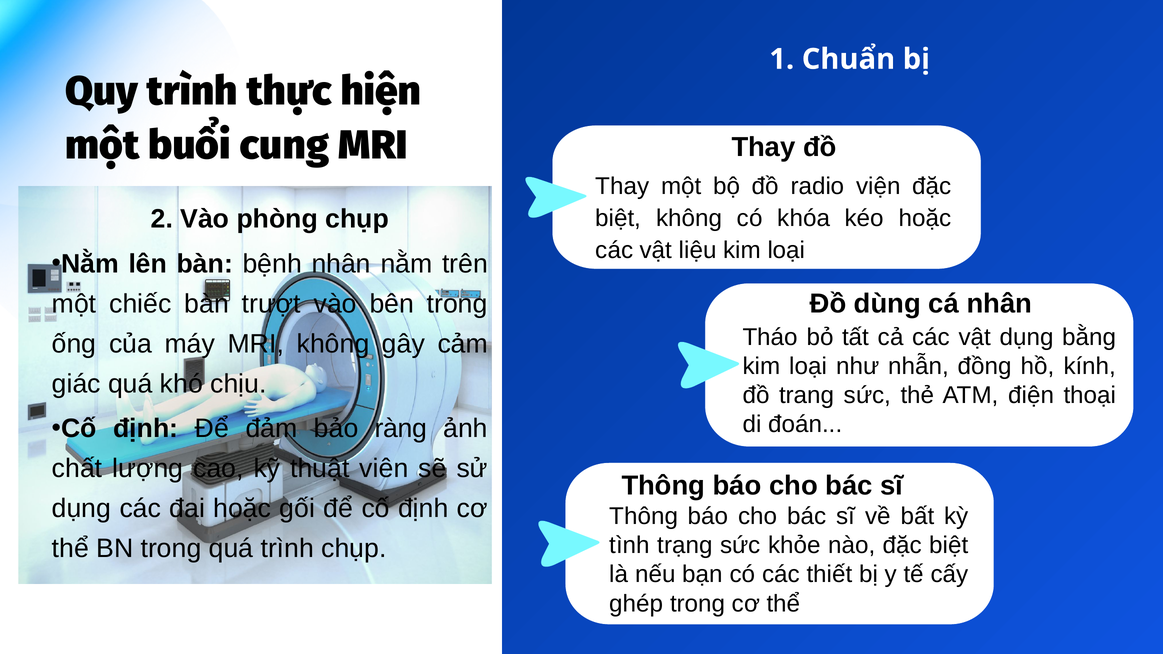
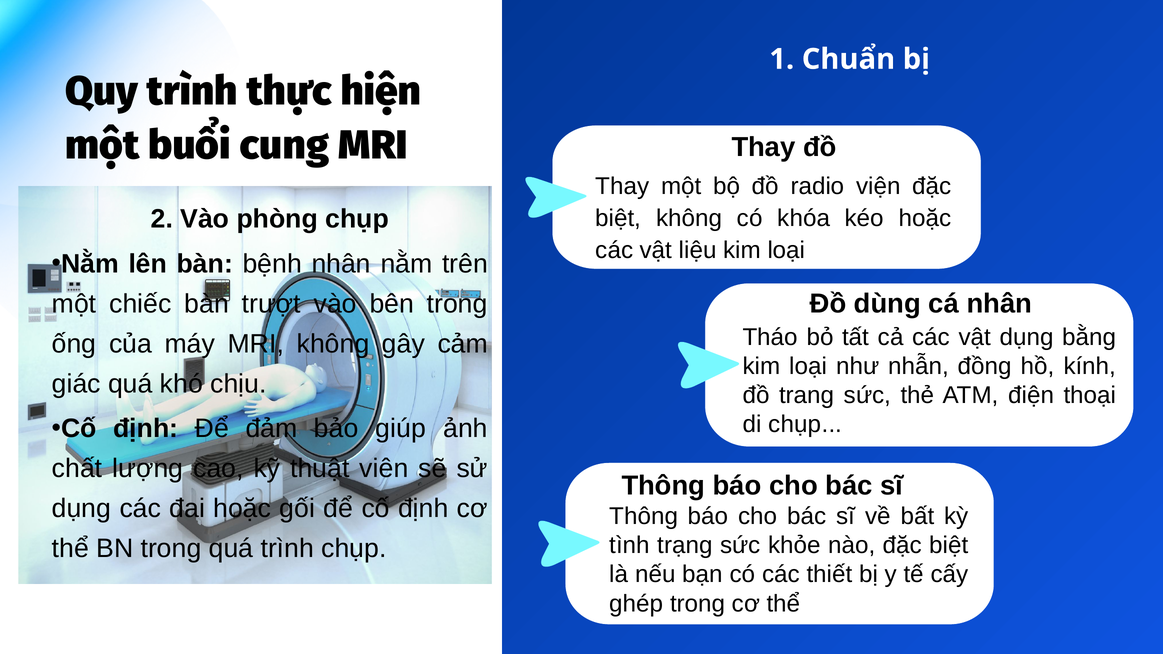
di đoán: đoán -> chụp
ràng: ràng -> giúp
